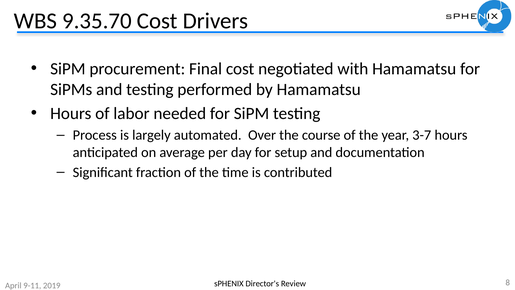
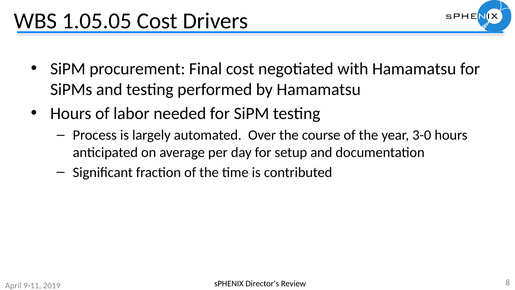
9.35.70: 9.35.70 -> 1.05.05
3-7: 3-7 -> 3-0
